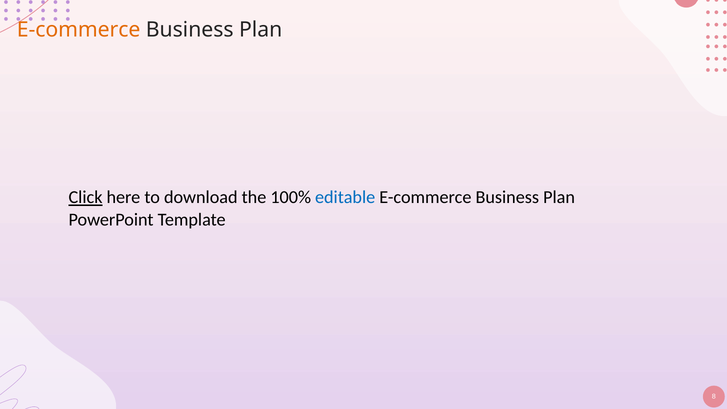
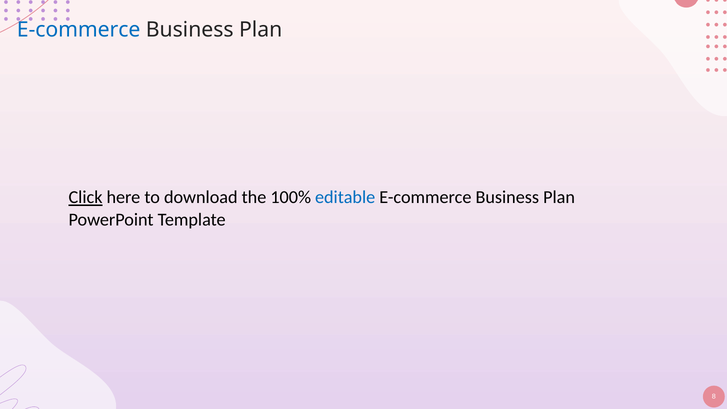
E-commerce at (79, 30) colour: orange -> blue
